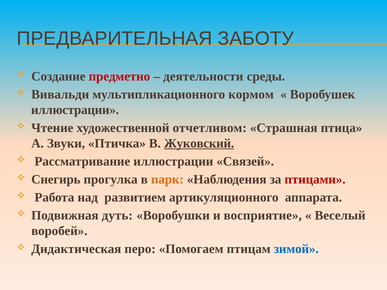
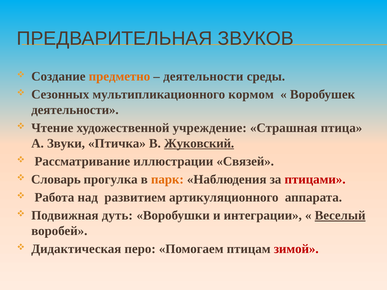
ЗАБОТУ: ЗАБОТУ -> ЗВУКОВ
предметно colour: red -> orange
Вивальди: Вивальди -> Сезонных
иллюстрации at (75, 110): иллюстрации -> деятельности
отчетливом: отчетливом -> учреждение
Снегирь: Снегирь -> Словарь
восприятие: восприятие -> интеграции
Веселый underline: none -> present
зимой colour: blue -> red
